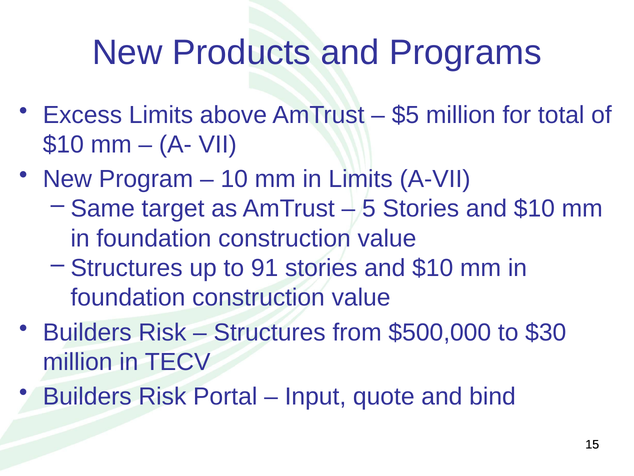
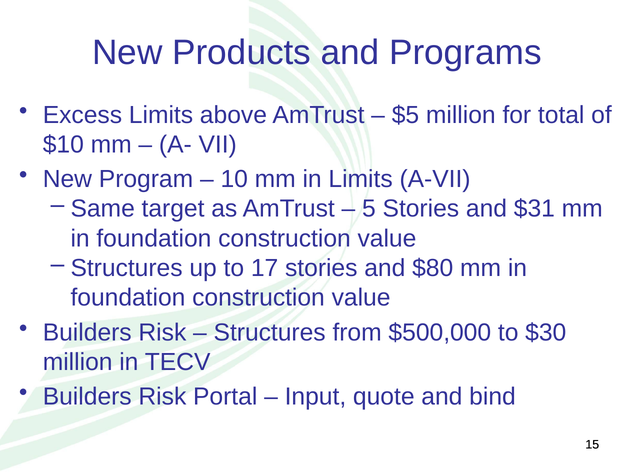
5 Stories and $10: $10 -> $31
91: 91 -> 17
$10 at (433, 268): $10 -> $80
